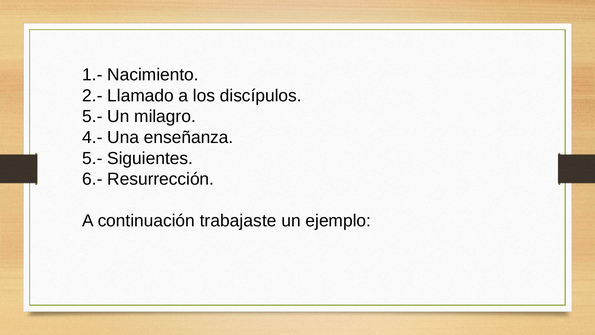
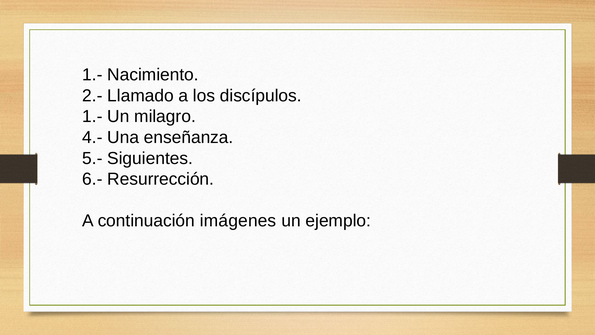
5.- at (92, 116): 5.- -> 1.-
trabajaste: trabajaste -> imágenes
